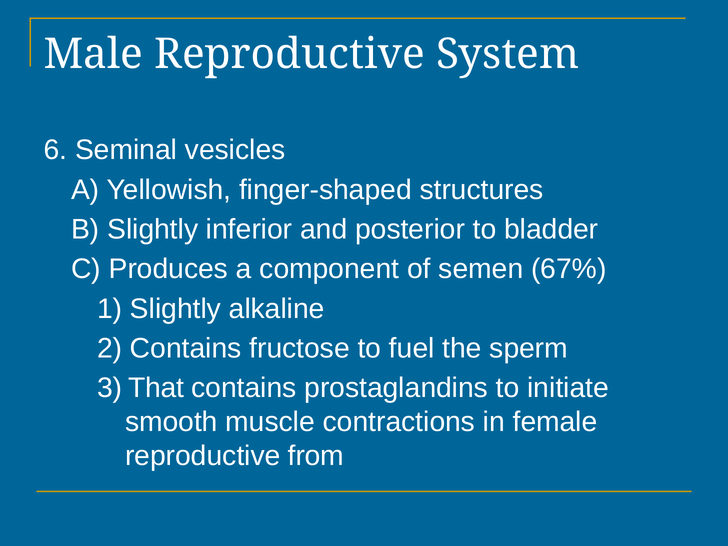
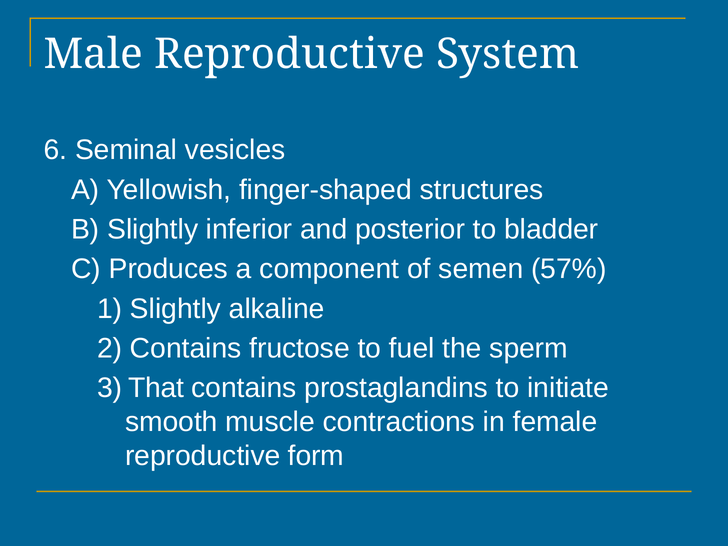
67%: 67% -> 57%
from: from -> form
